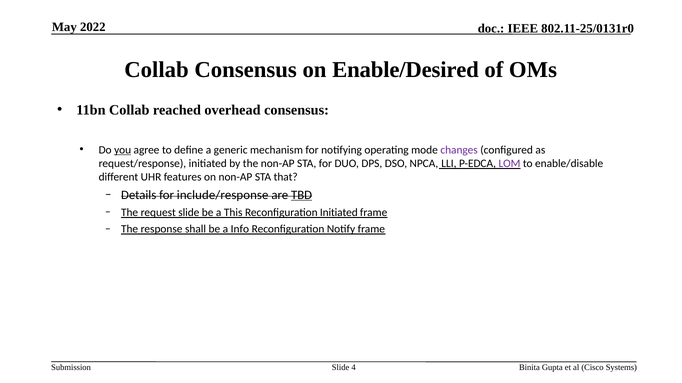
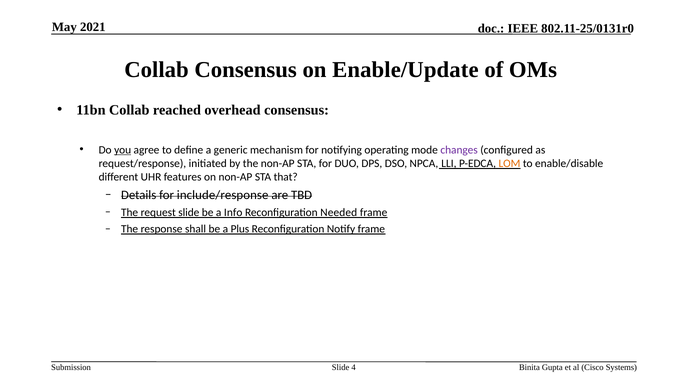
2022: 2022 -> 2021
Enable/Desired: Enable/Desired -> Enable/Update
LOM colour: purple -> orange
TBD underline: present -> none
This: This -> Info
Reconfiguration Initiated: Initiated -> Needed
Info: Info -> Plus
